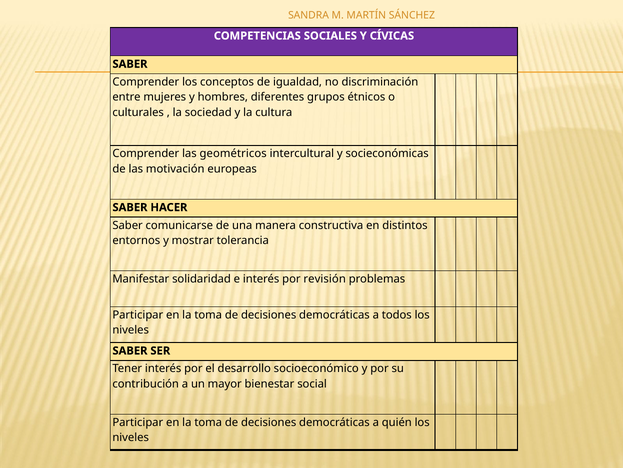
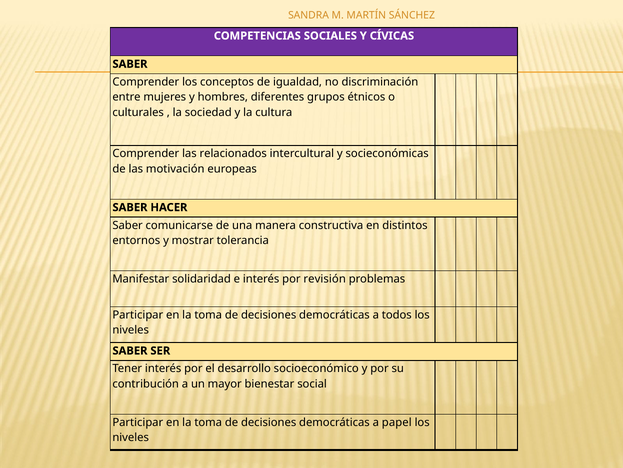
geométricos: geométricos -> relacionados
quién: quién -> papel
